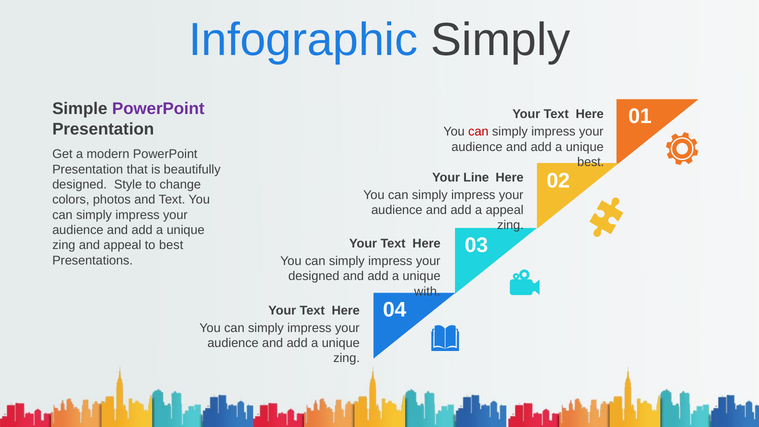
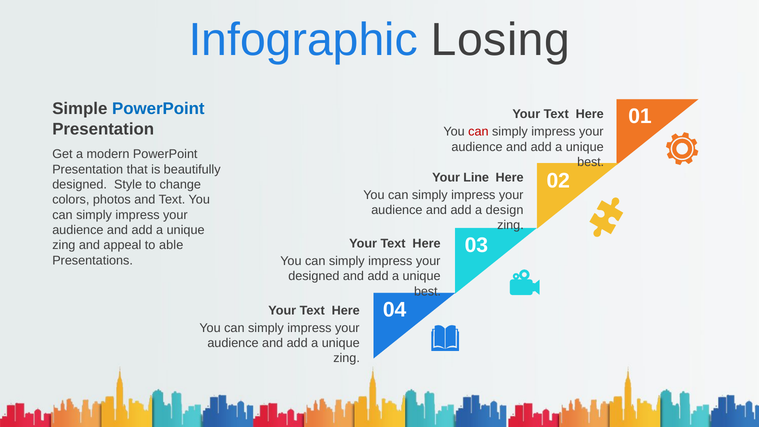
Infographic Simply: Simply -> Losing
PowerPoint at (158, 109) colour: purple -> blue
a appeal: appeal -> design
to best: best -> able
with at (427, 291): with -> best
